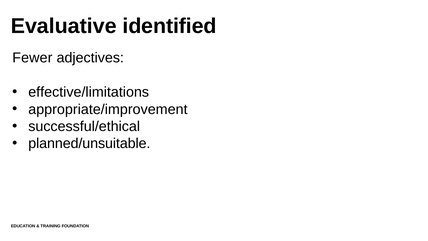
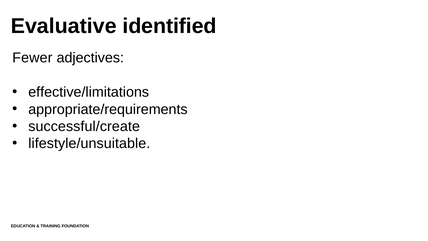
appropriate/improvement: appropriate/improvement -> appropriate/requirements
successful/ethical: successful/ethical -> successful/create
planned/unsuitable: planned/unsuitable -> lifestyle/unsuitable
